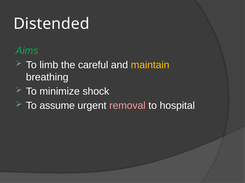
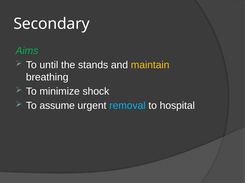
Distended: Distended -> Secondary
limb: limb -> until
careful: careful -> stands
removal colour: pink -> light blue
